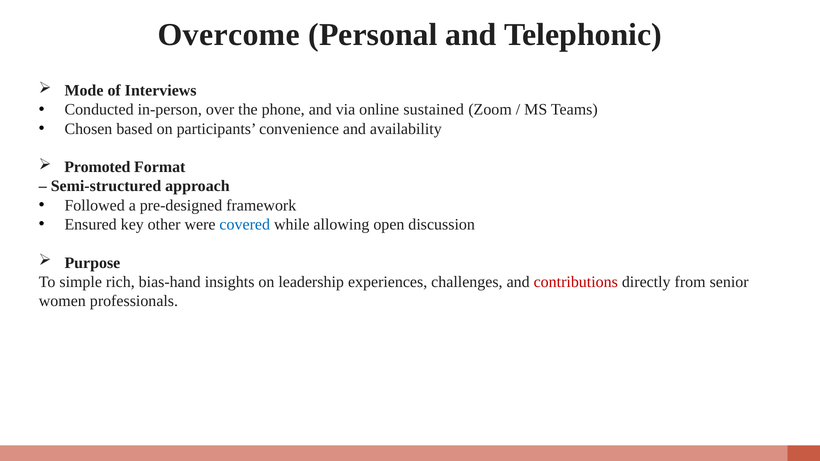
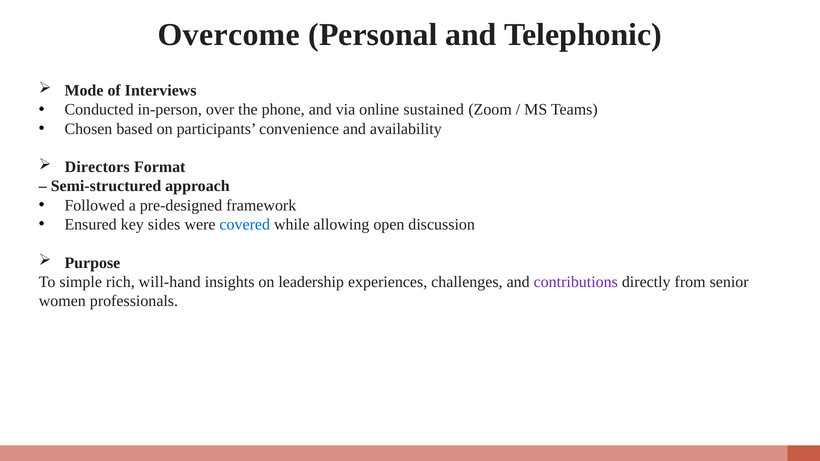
Promoted: Promoted -> Directors
other: other -> sides
bias-hand: bias-hand -> will-hand
contributions colour: red -> purple
